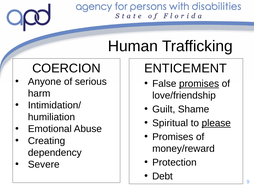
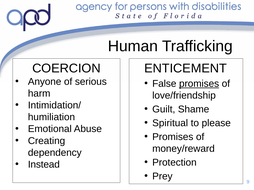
please underline: present -> none
Severe: Severe -> Instead
Debt: Debt -> Prey
